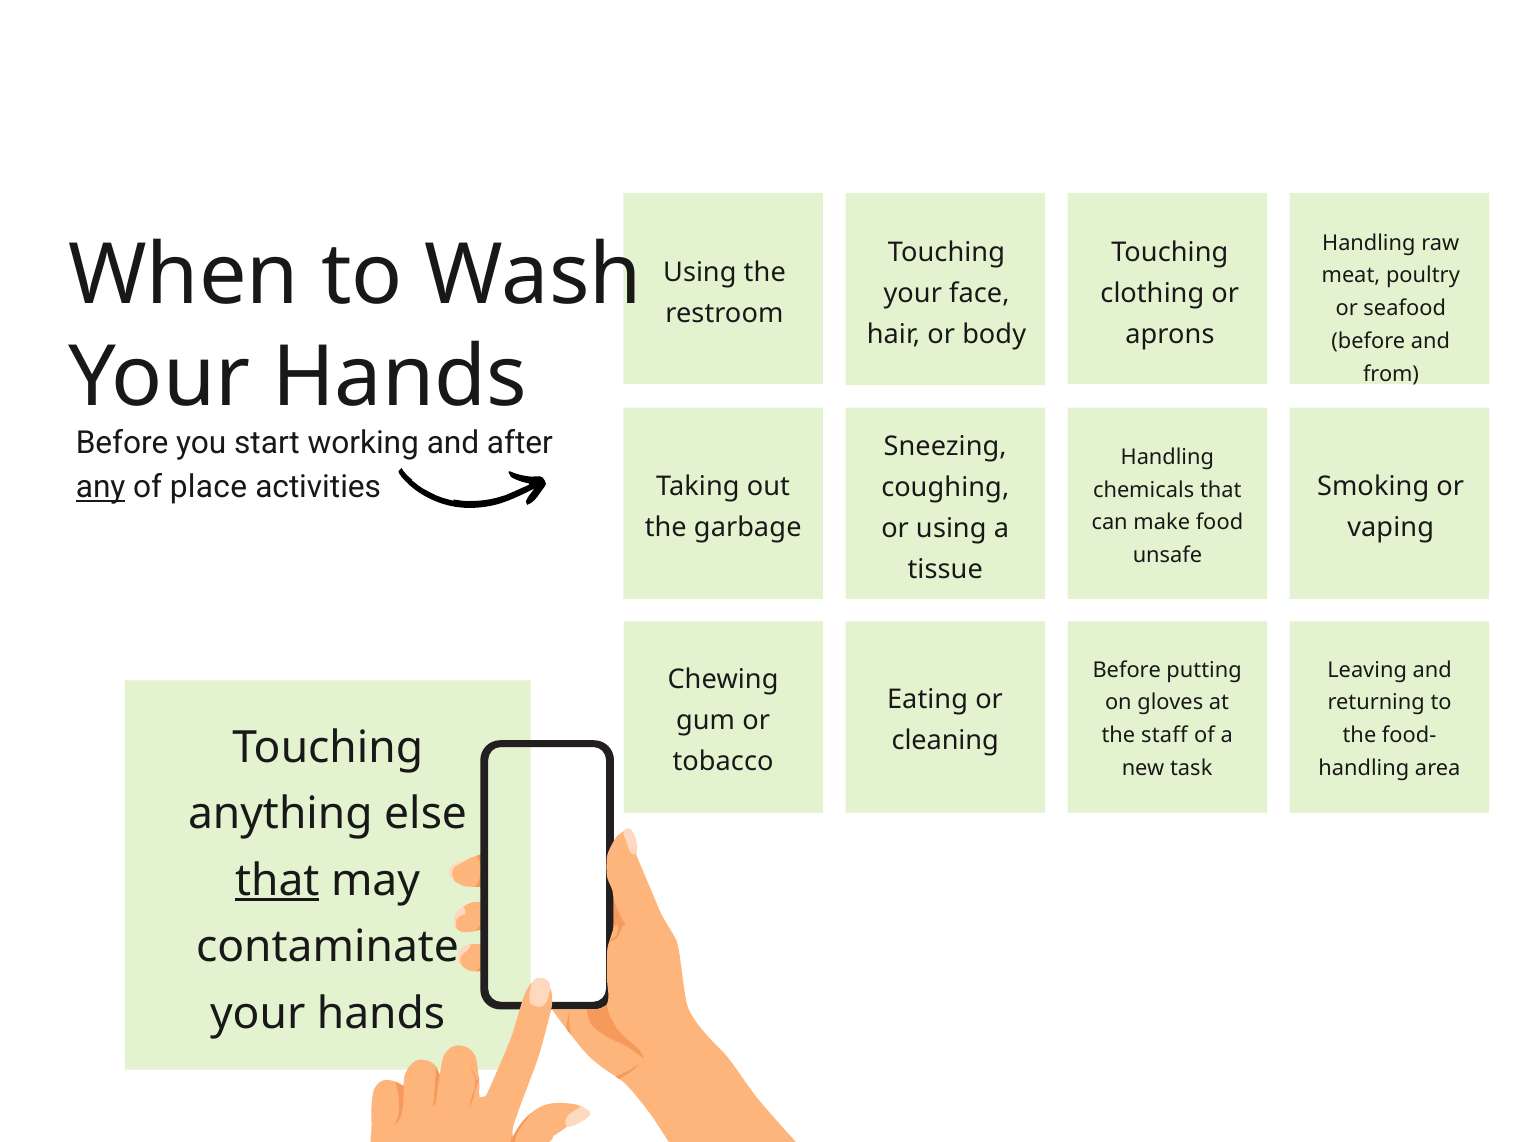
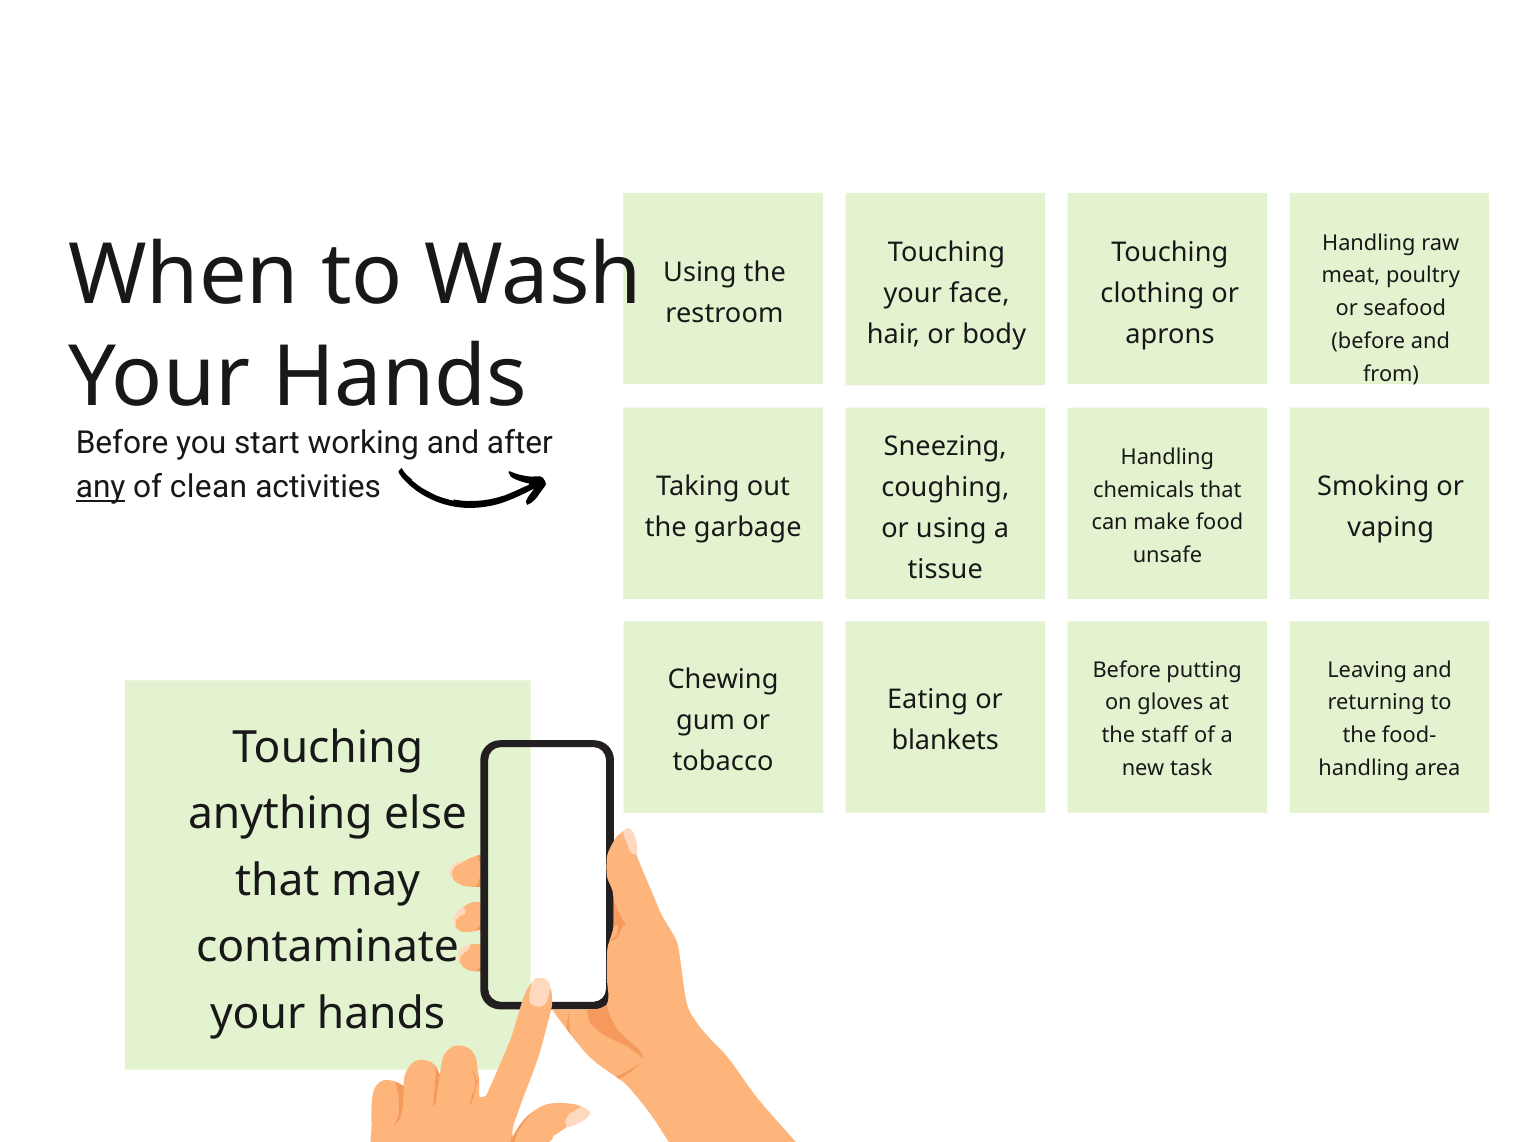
place: place -> clean
cleaning: cleaning -> blankets
that at (277, 880) underline: present -> none
